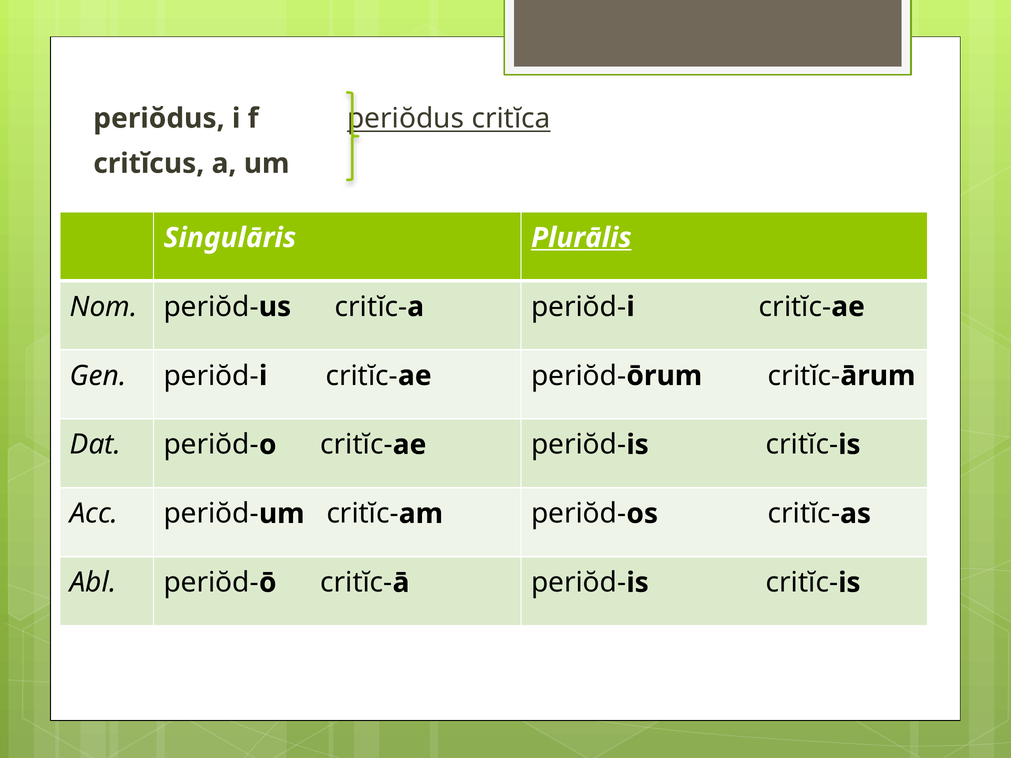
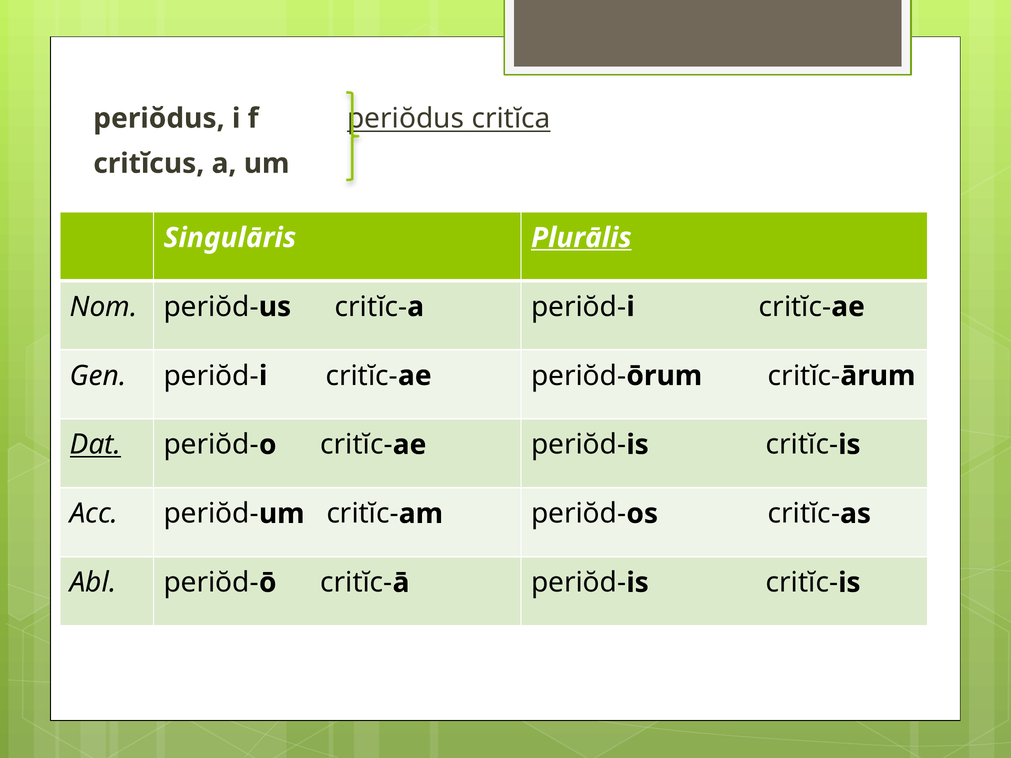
Dat underline: none -> present
